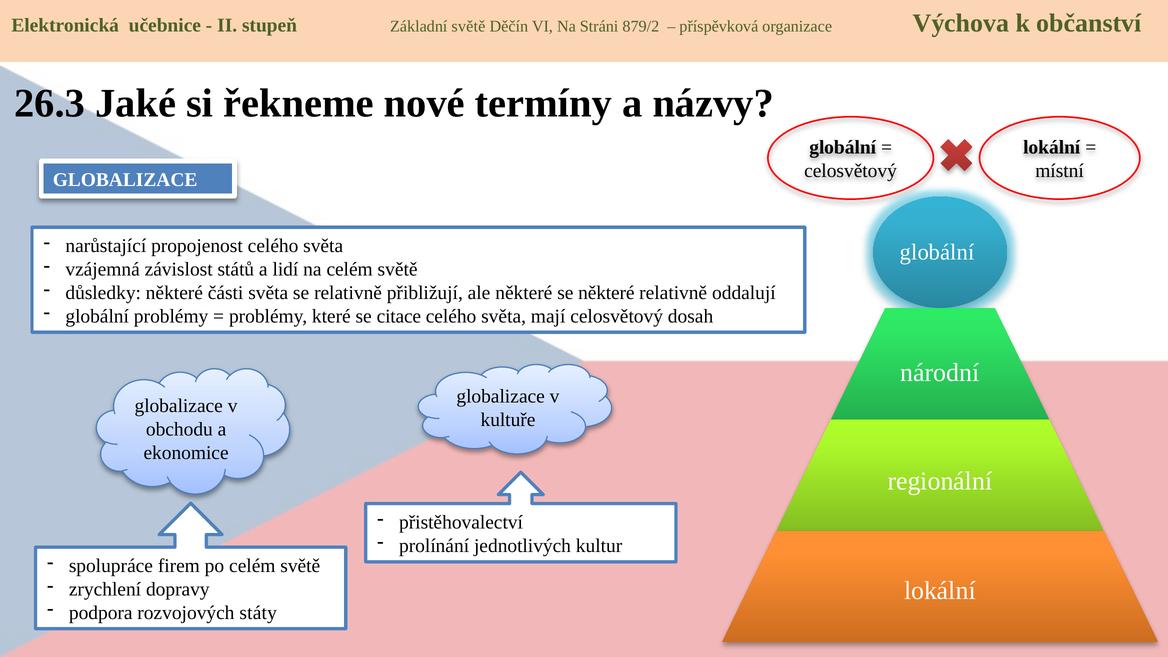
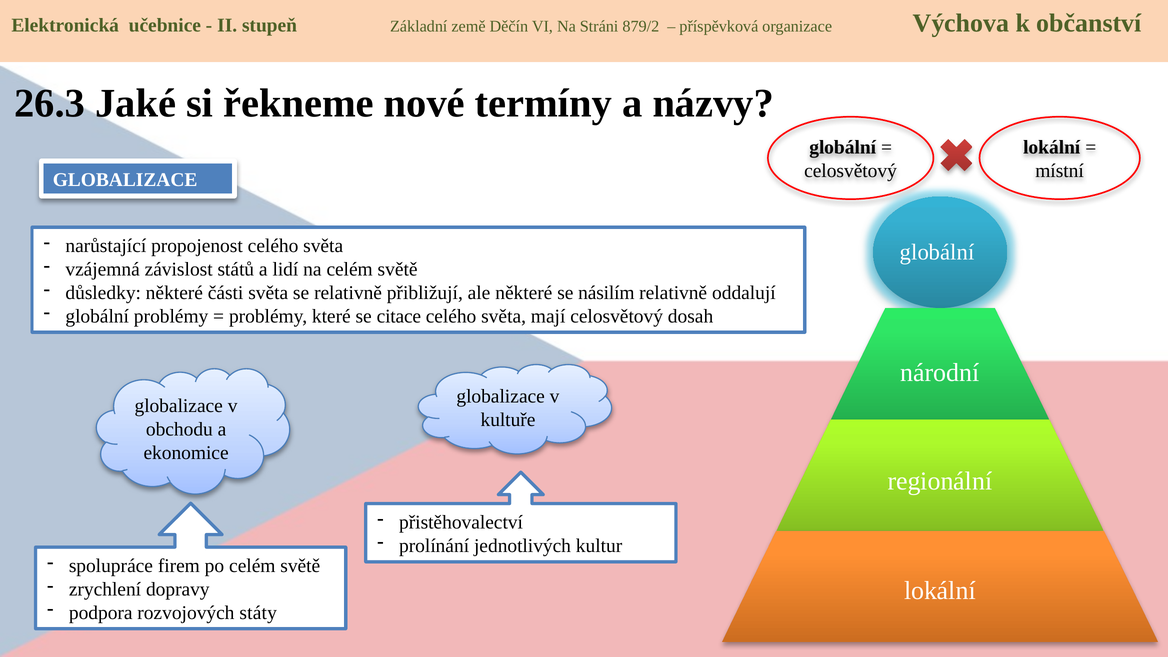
Základní světě: světě -> země
se některé: některé -> násilím
